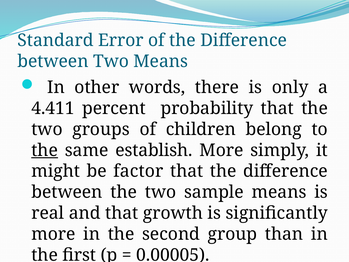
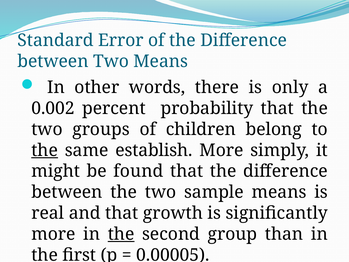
4.411: 4.411 -> 0.002
factor: factor -> found
the at (121, 234) underline: none -> present
